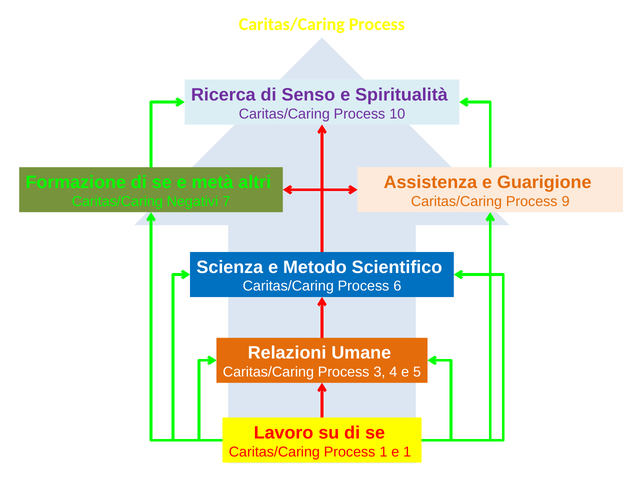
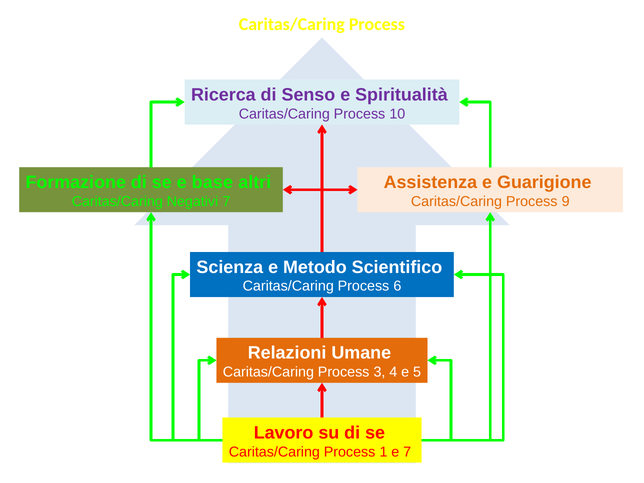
metà: metà -> base
e 1: 1 -> 7
